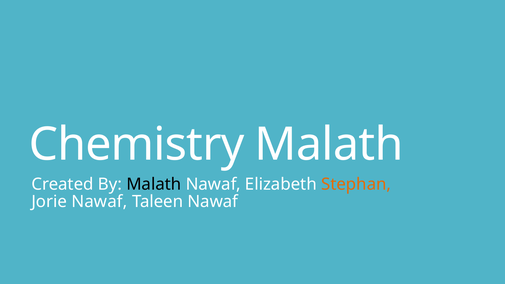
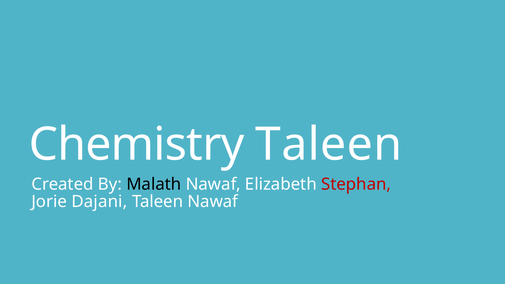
Chemistry Malath: Malath -> Taleen
Stephan colour: orange -> red
Jorie Nawaf: Nawaf -> Dajani
